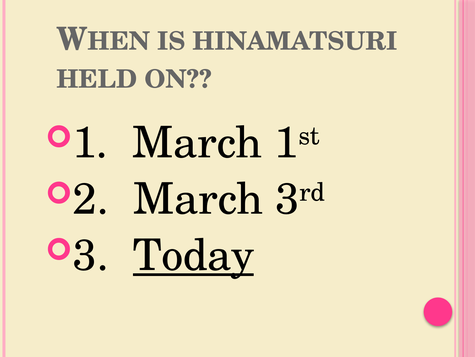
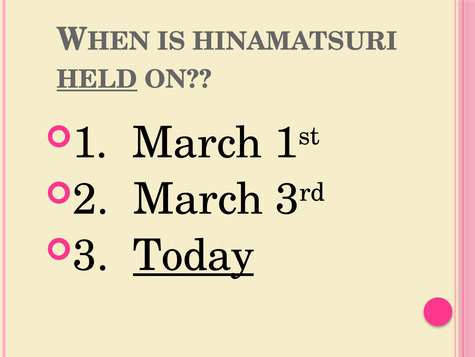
HELD underline: none -> present
